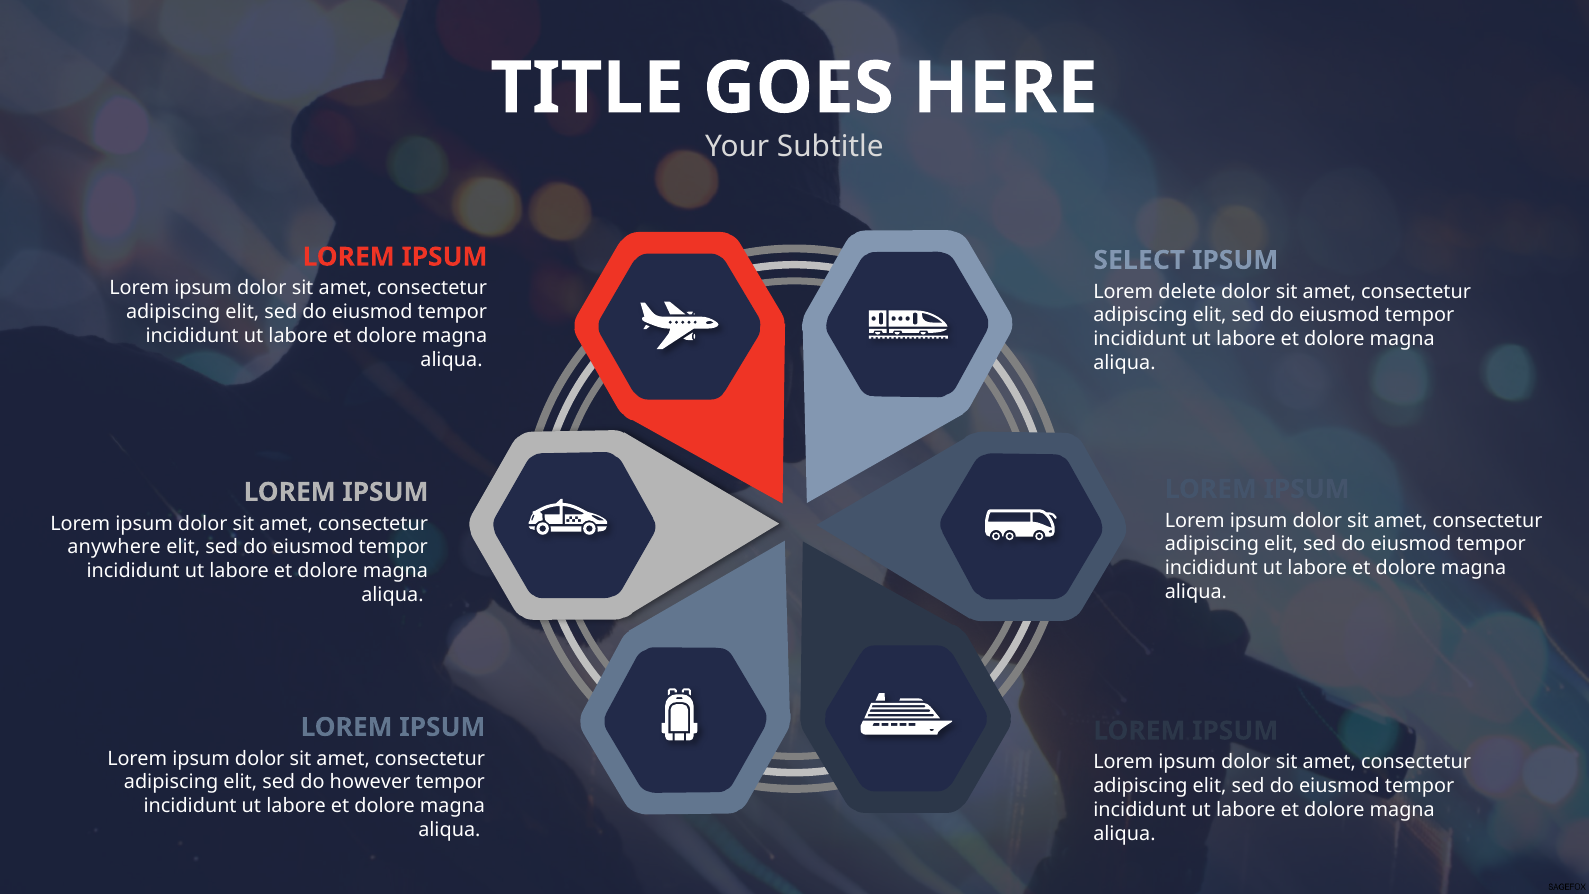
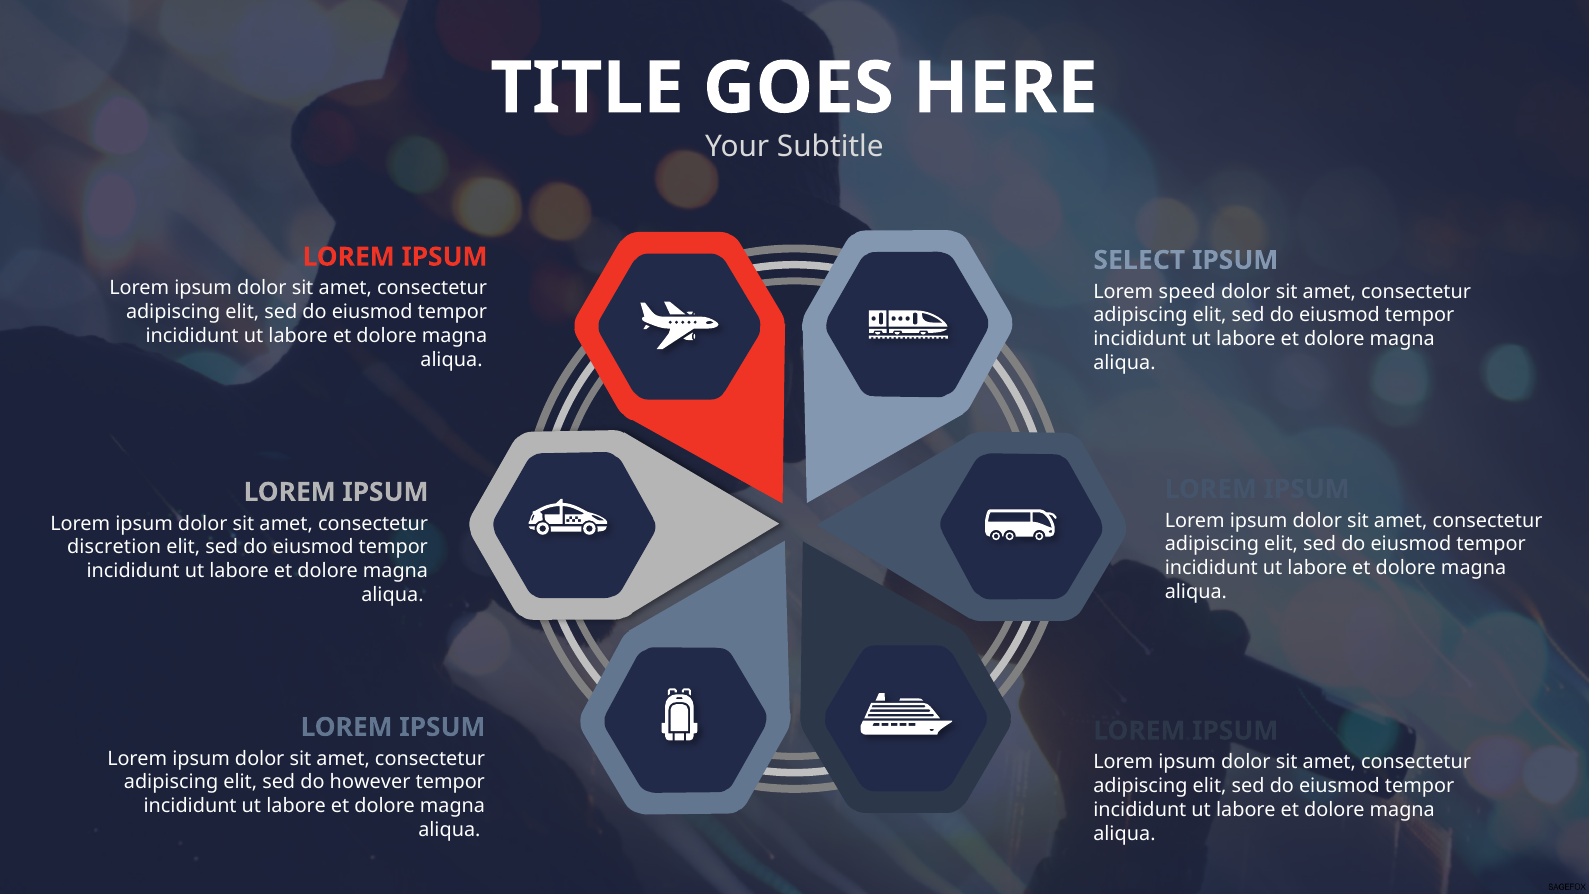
delete: delete -> speed
anywhere: anywhere -> discretion
